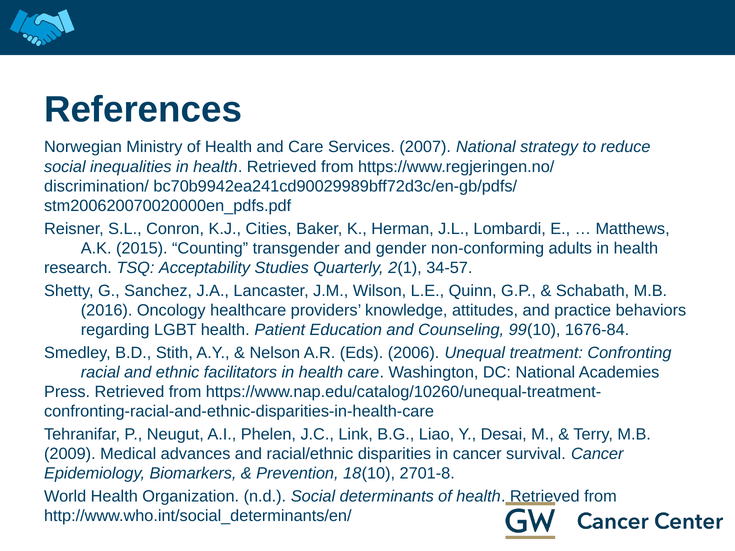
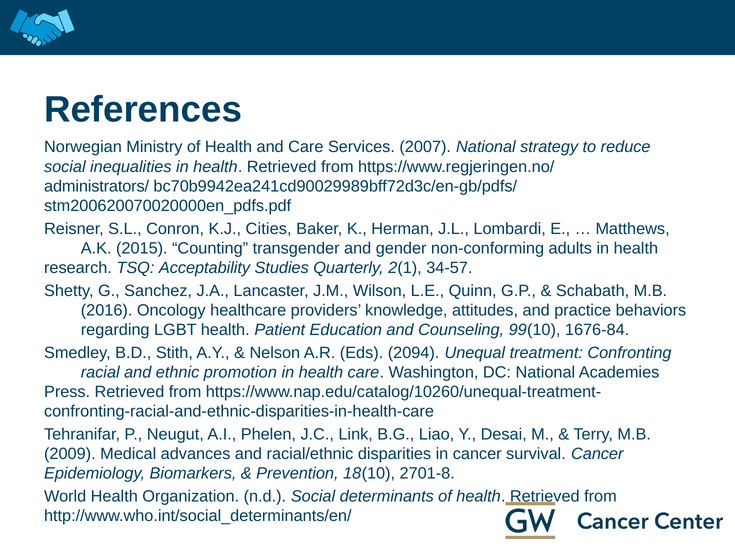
discrimination/: discrimination/ -> administrators/
2006: 2006 -> 2094
facilitators: facilitators -> promotion
